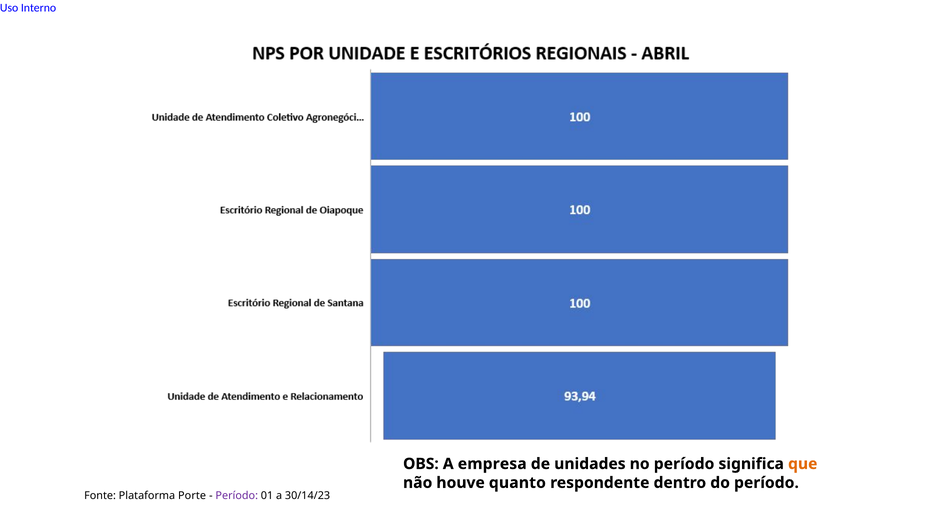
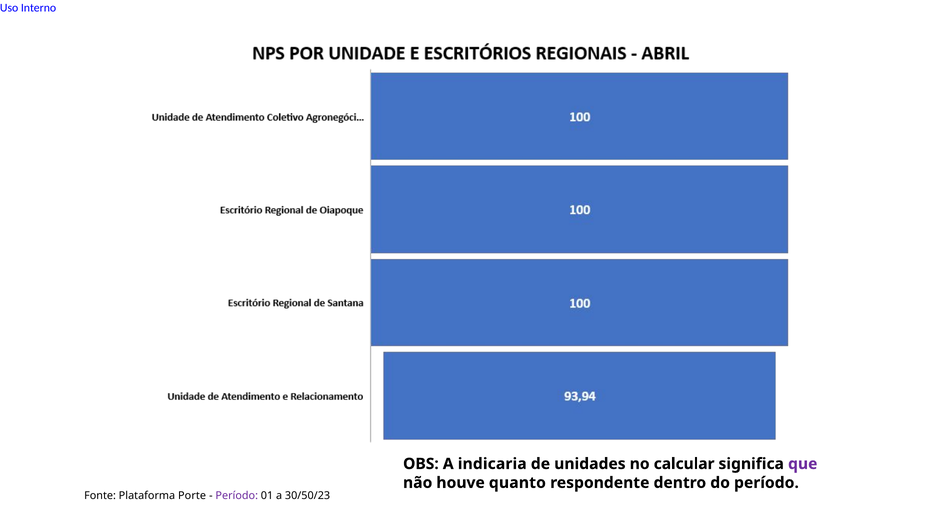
empresa: empresa -> indicaria
no período: período -> calcular
que colour: orange -> purple
30/14/23: 30/14/23 -> 30/50/23
